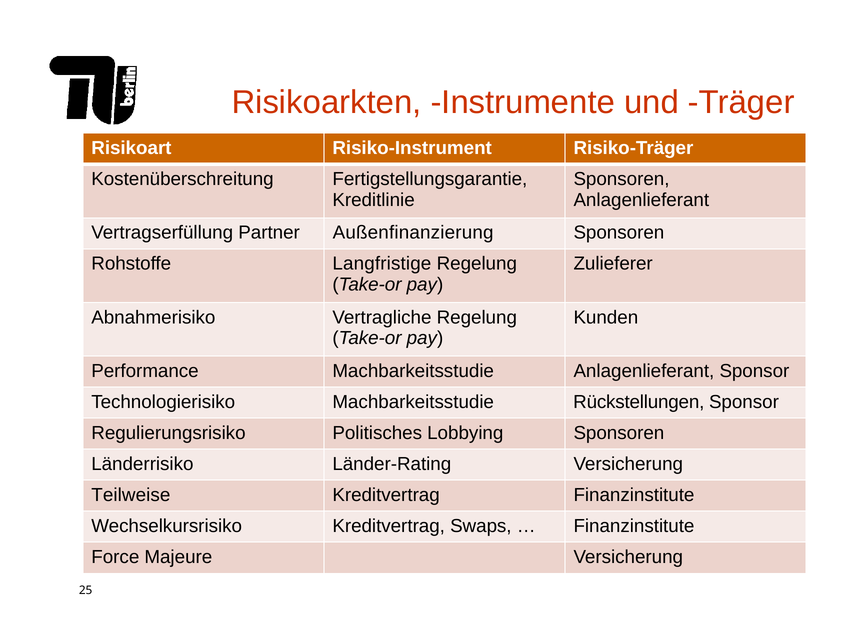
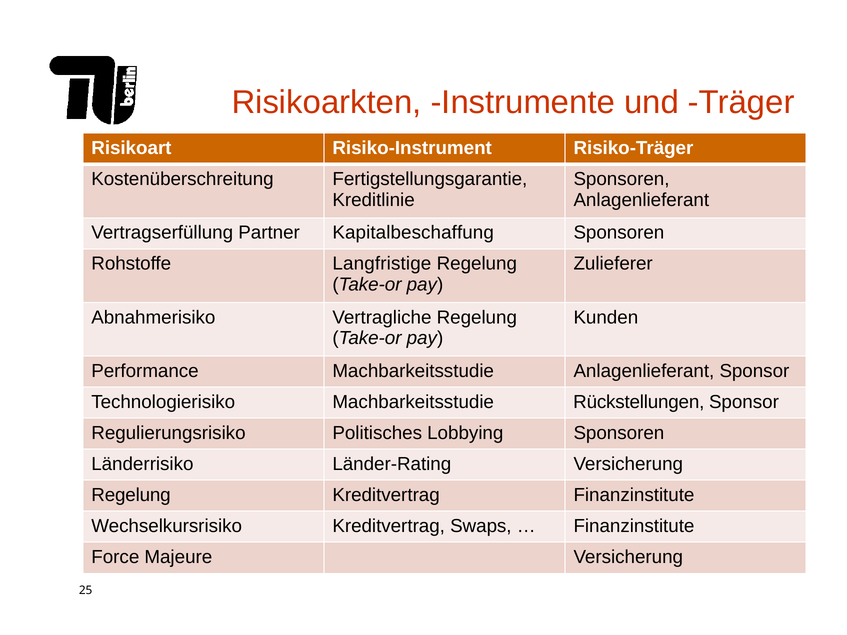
Außenfinanzierung: Außenfinanzierung -> Kapitalbeschaffung
Teilweise at (131, 495): Teilweise -> Regelung
